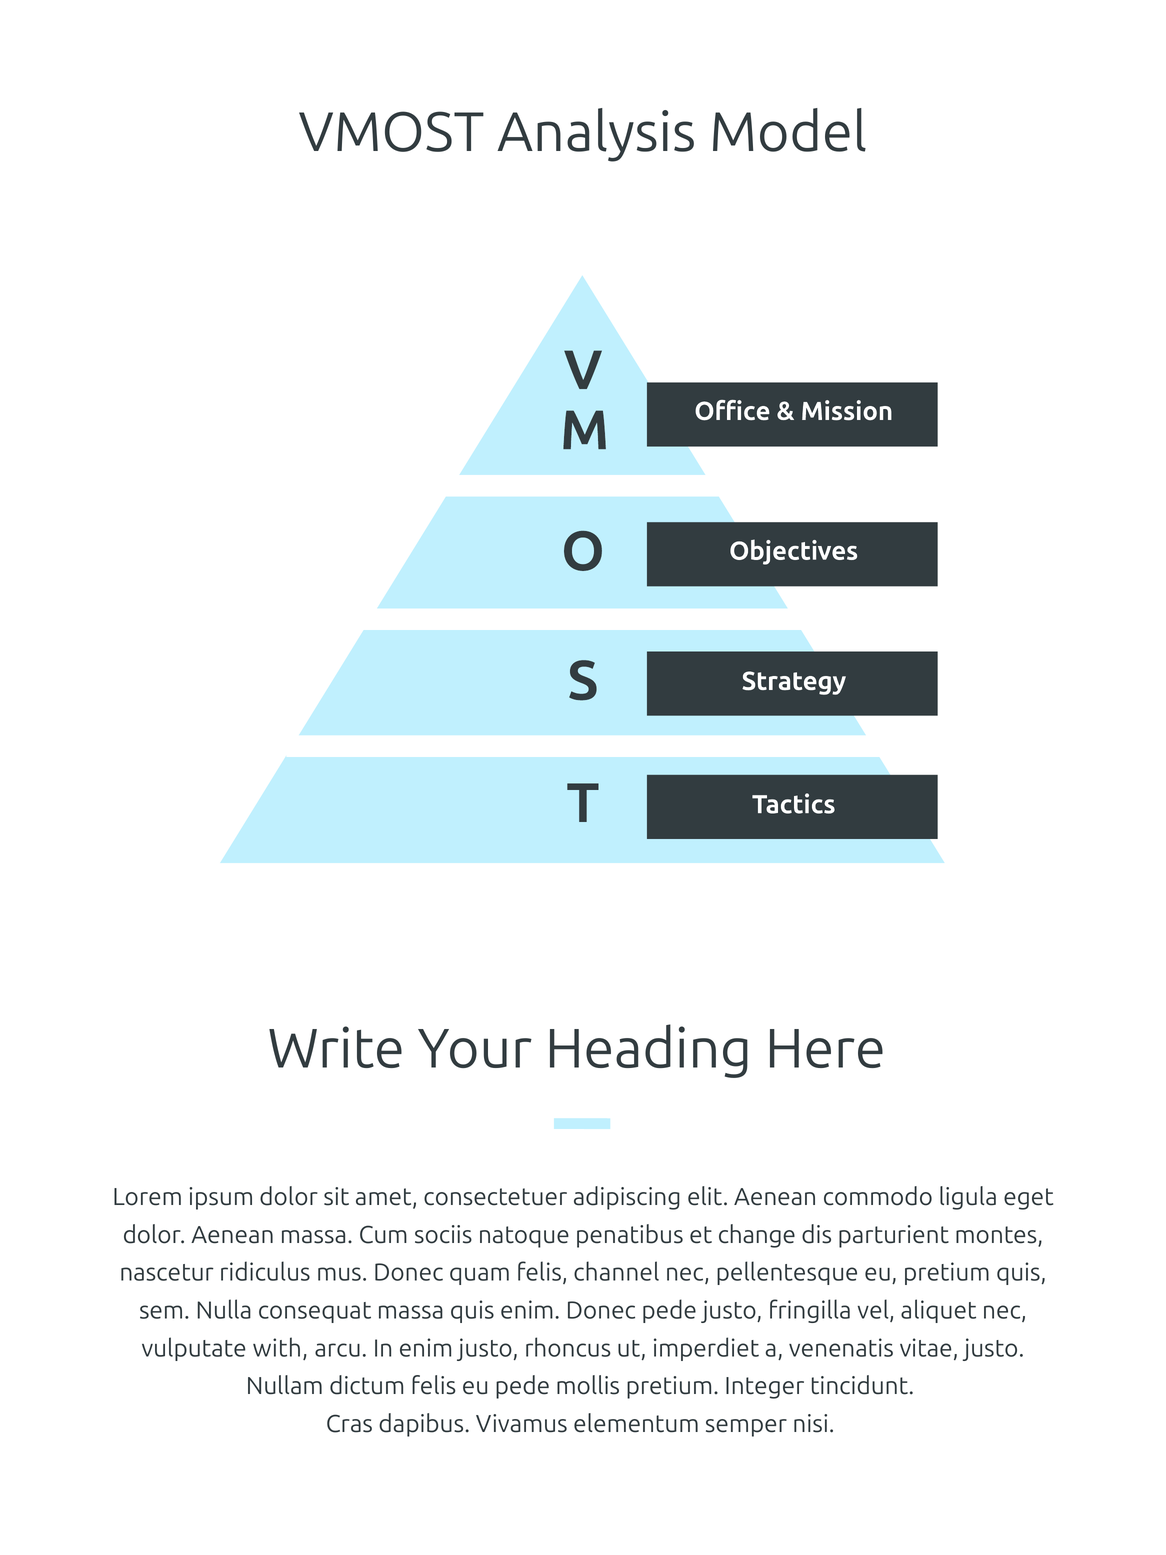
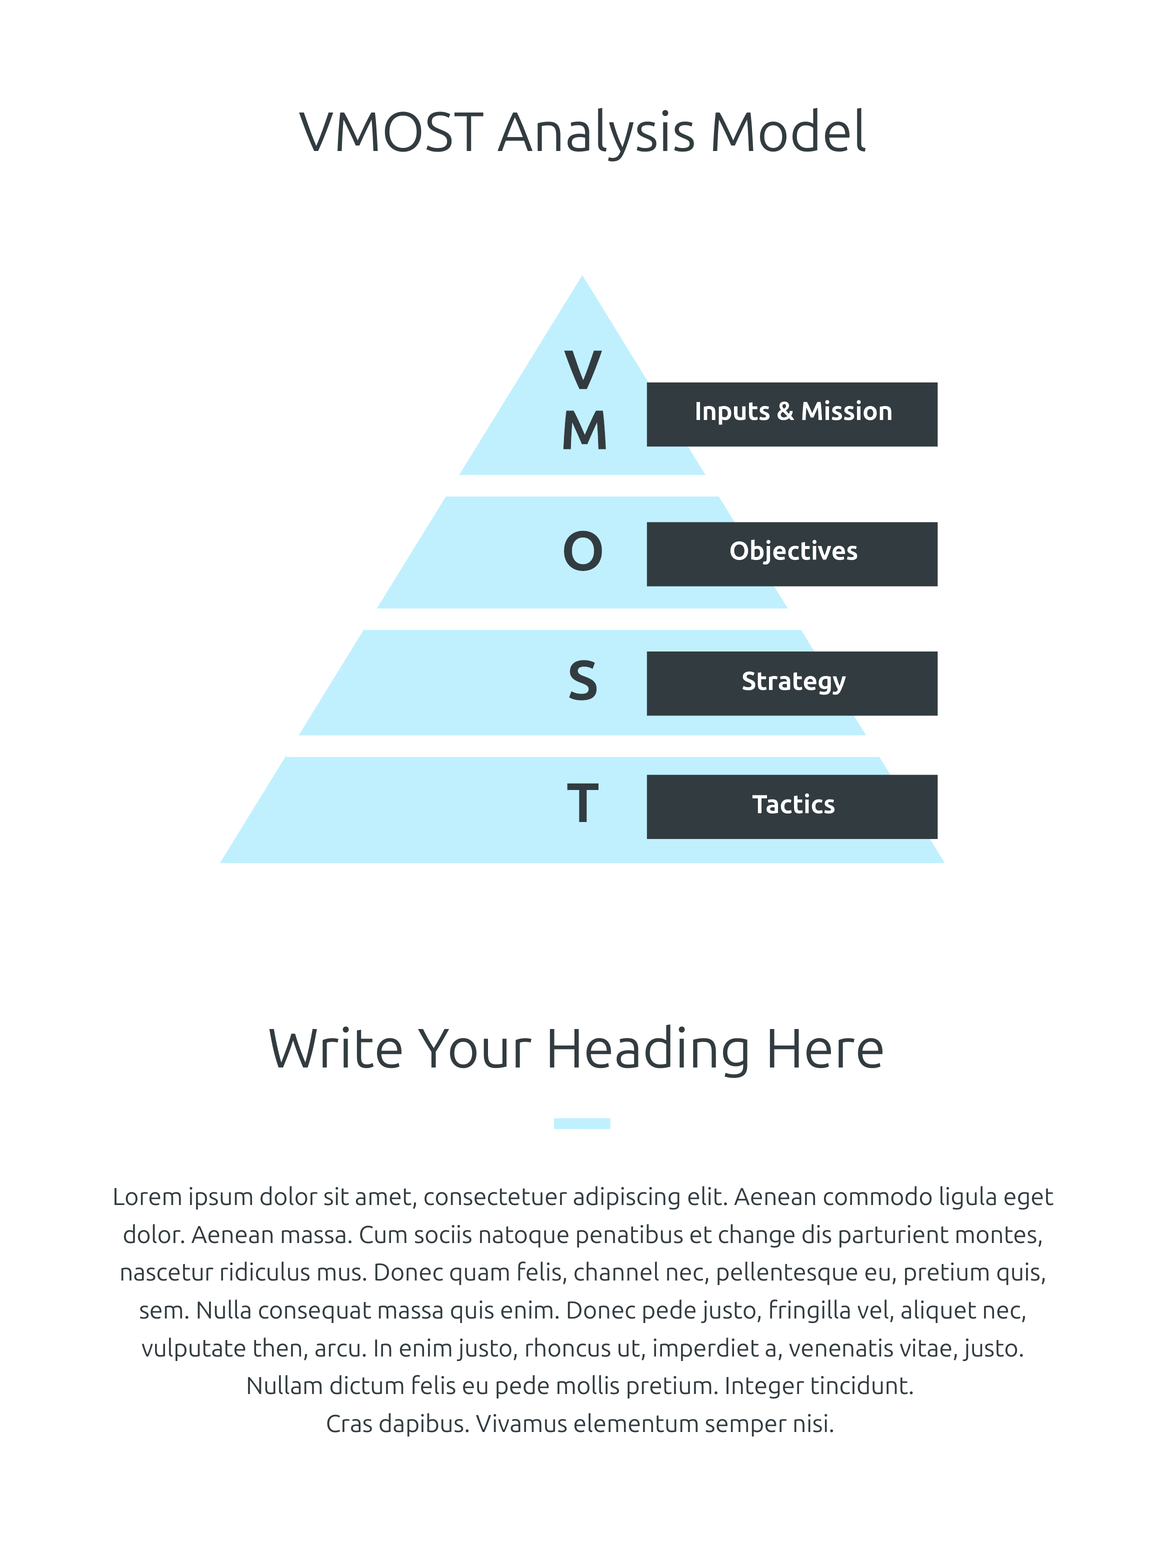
Office: Office -> Inputs
with: with -> then
